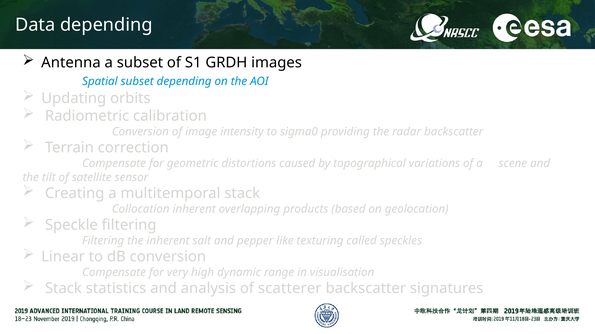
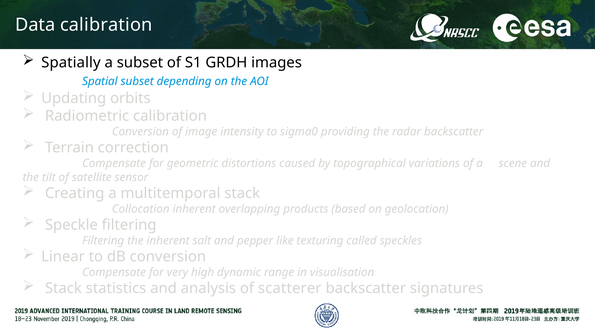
Data depending: depending -> calibration
Antenna: Antenna -> Spatially
